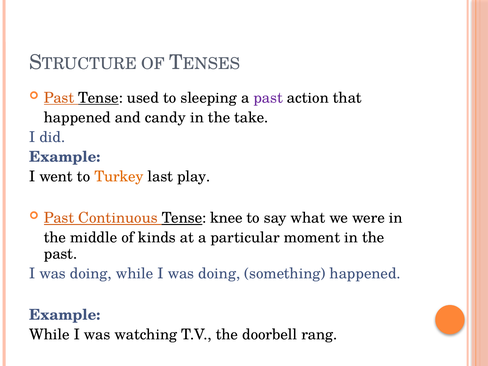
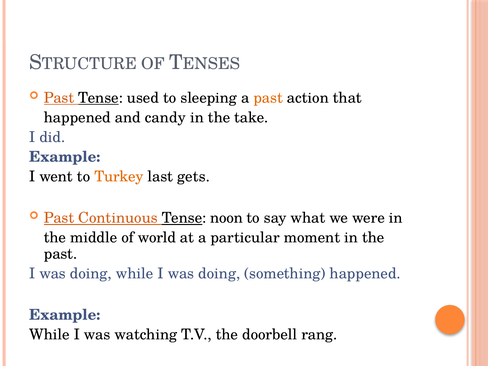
past at (268, 98) colour: purple -> orange
play: play -> gets
knee: knee -> noon
kinds: kinds -> world
